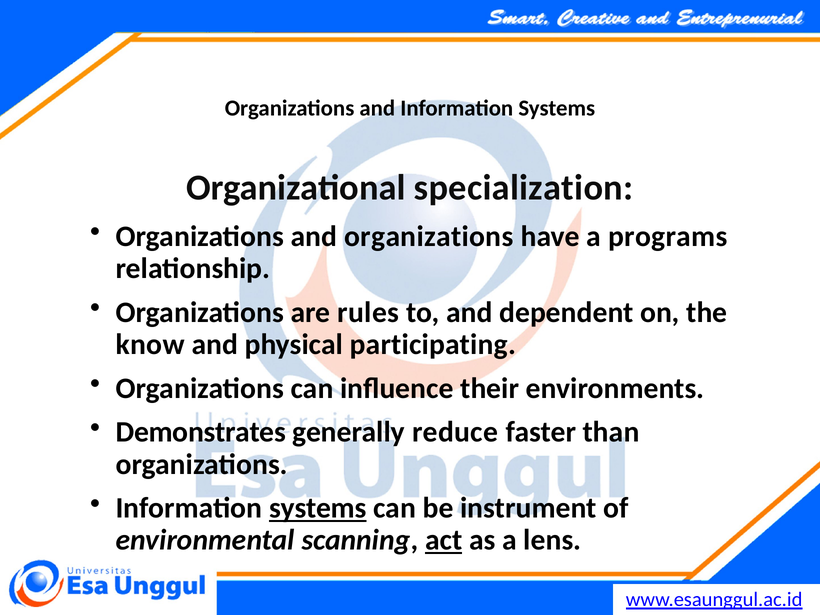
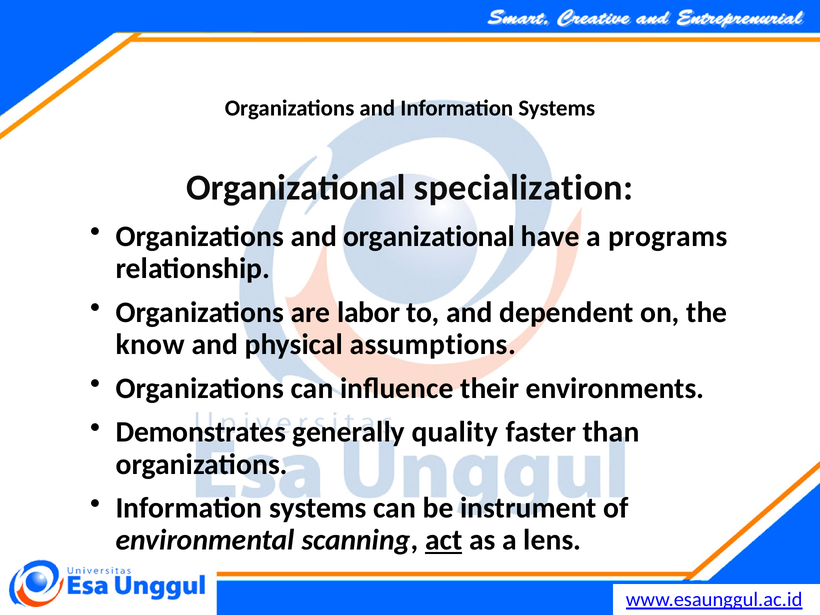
and organizations: organizations -> organizational
rules: rules -> labor
participating: participating -> assumptions
reduce: reduce -> quality
systems at (318, 508) underline: present -> none
